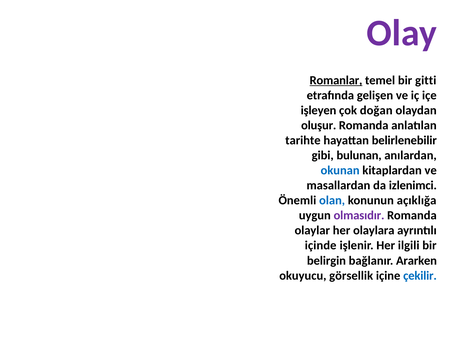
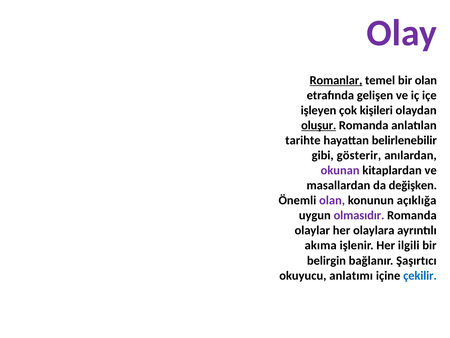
bir gitti: gitti -> olan
doğan: doğan -> kişileri
oluşur underline: none -> present
bulunan: bulunan -> gösterir
okunan colour: blue -> purple
izlenimci: izlenimci -> değişken
olan at (332, 200) colour: blue -> purple
içinde: içinde -> akıma
Ararken: Ararken -> Şaşırtıcı
görsellik: görsellik -> anlatımı
